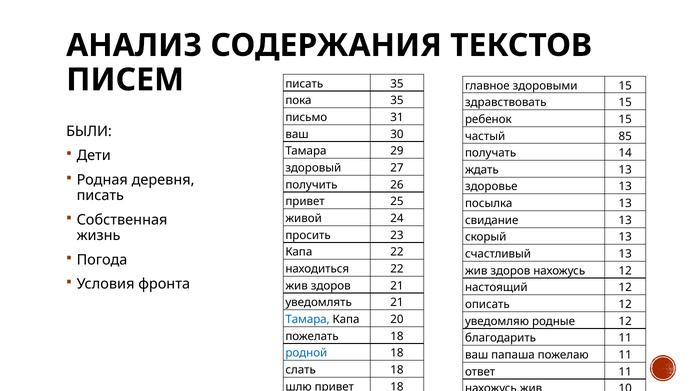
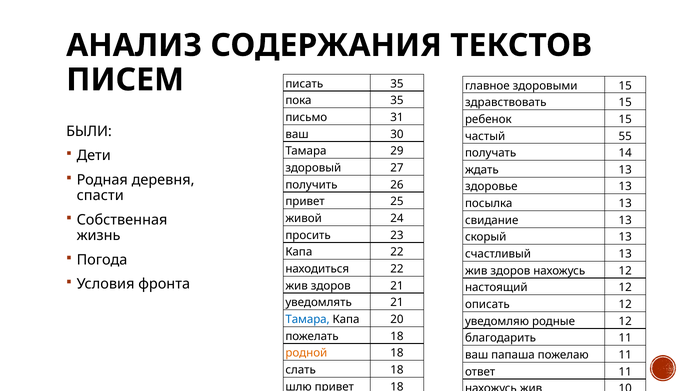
85: 85 -> 55
писать at (100, 196): писать -> спасти
родной colour: blue -> orange
